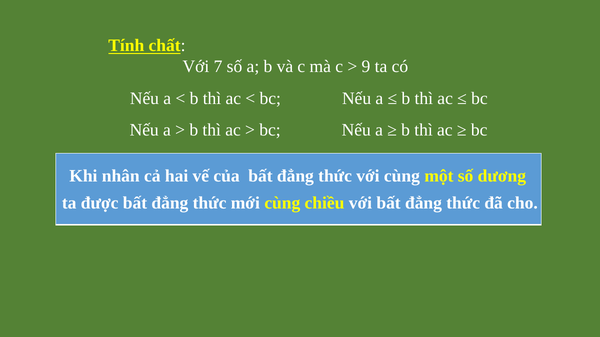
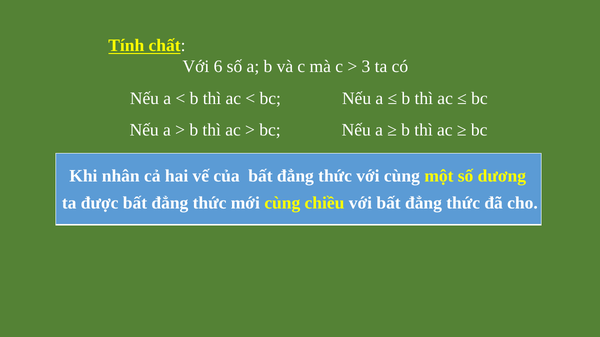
7: 7 -> 6
9: 9 -> 3
